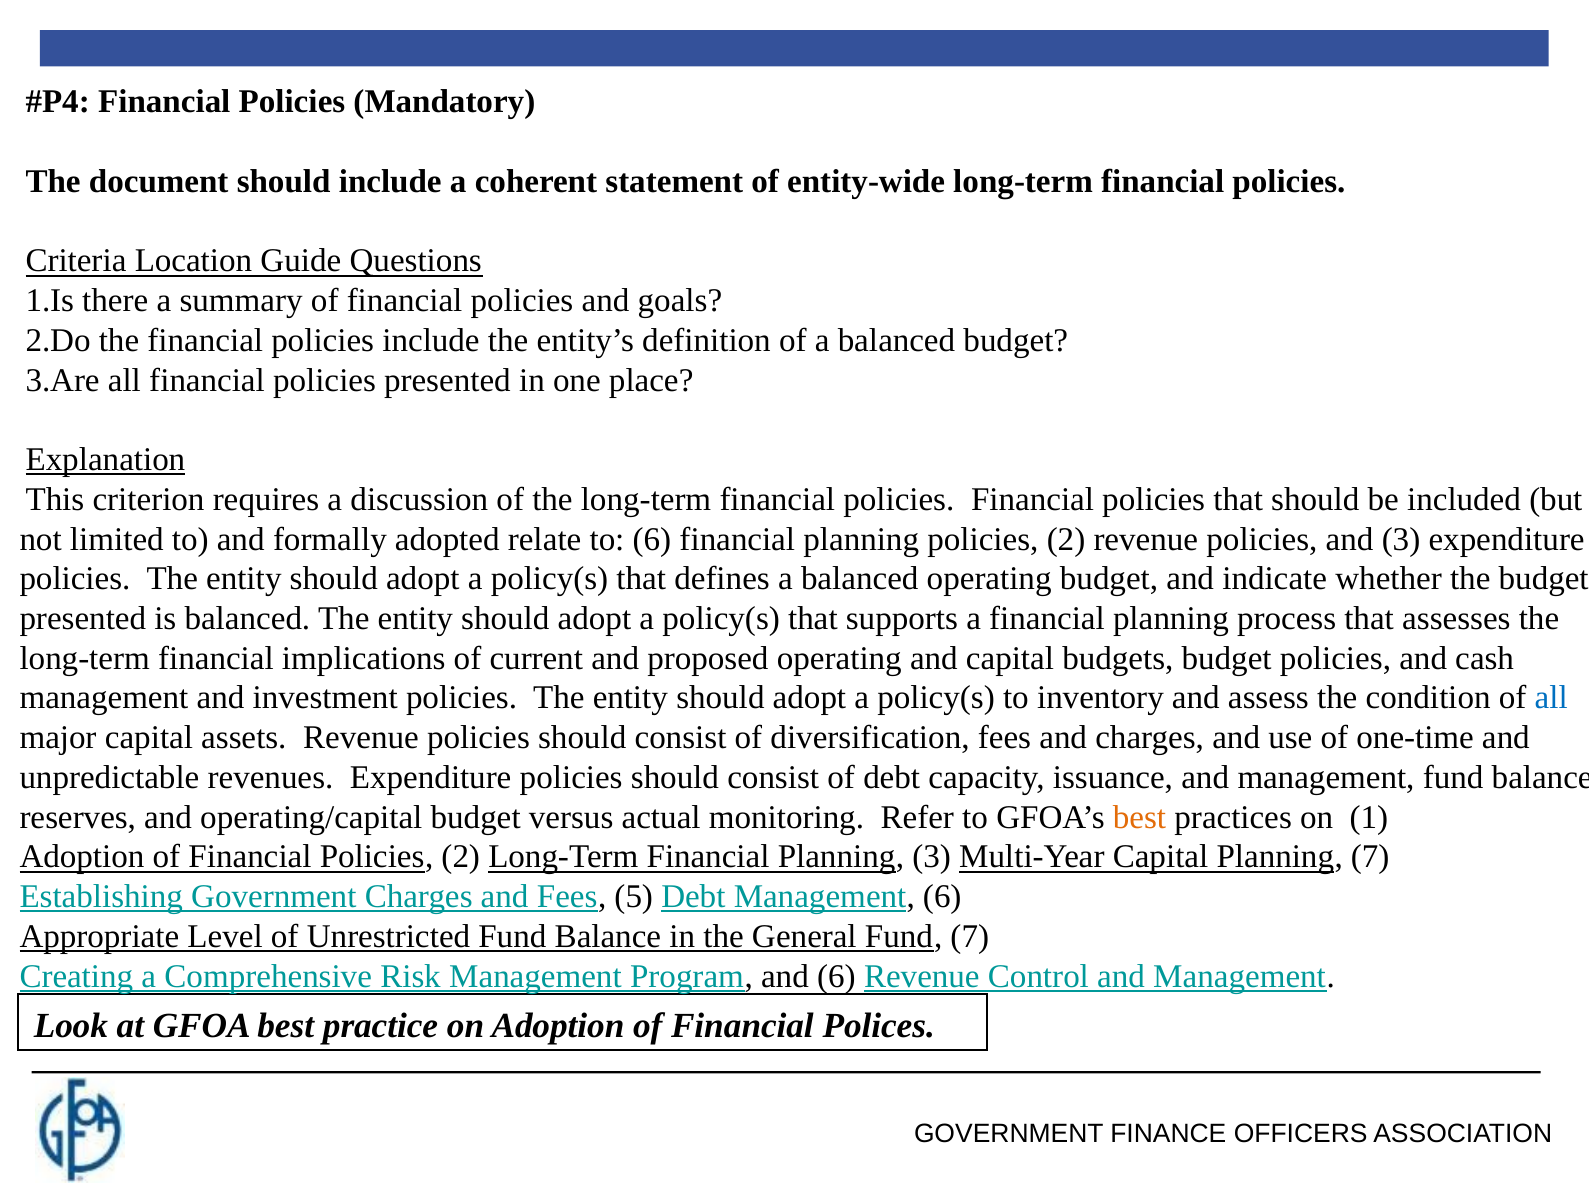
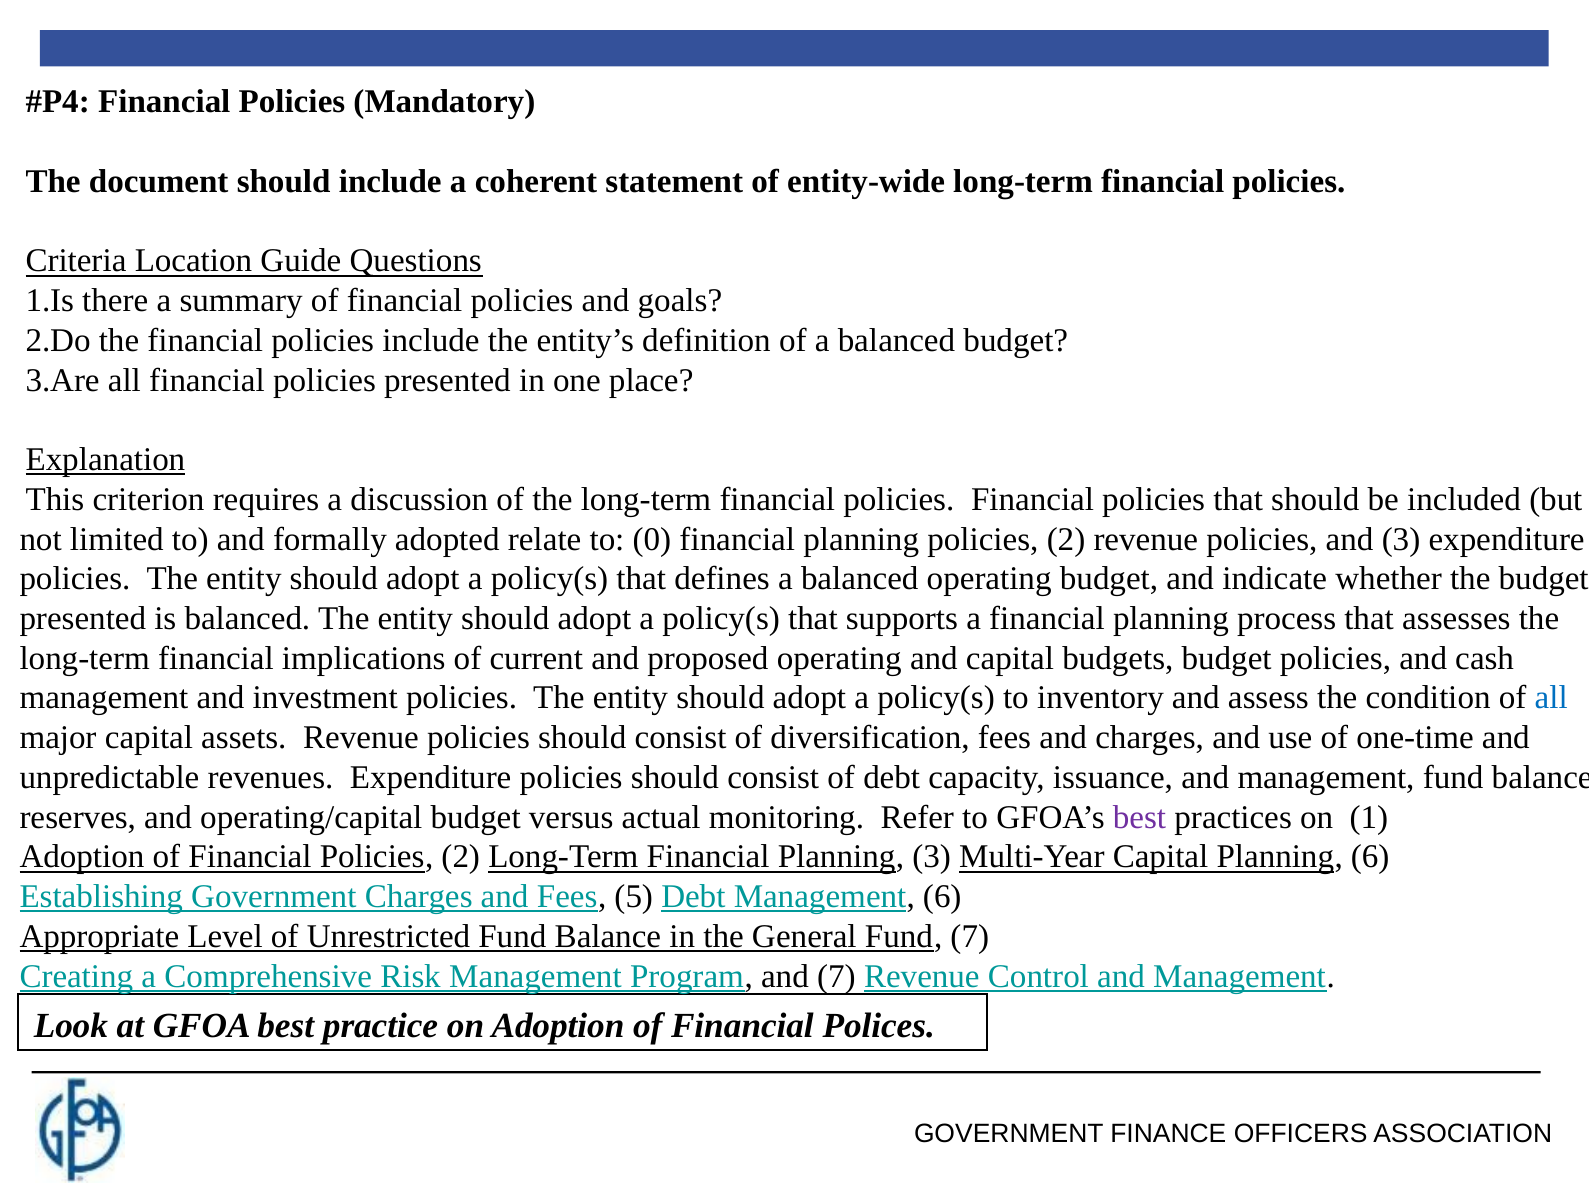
to 6: 6 -> 0
best at (1140, 817) colour: orange -> purple
Planning 7: 7 -> 6
and 6: 6 -> 7
